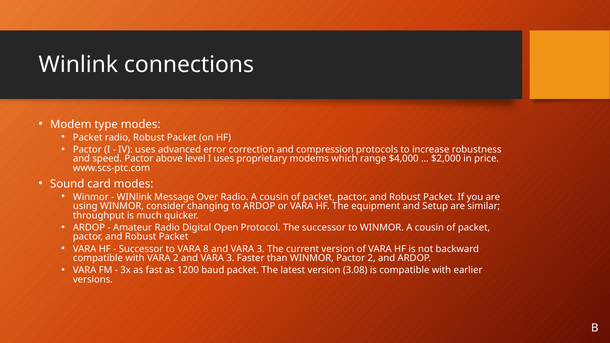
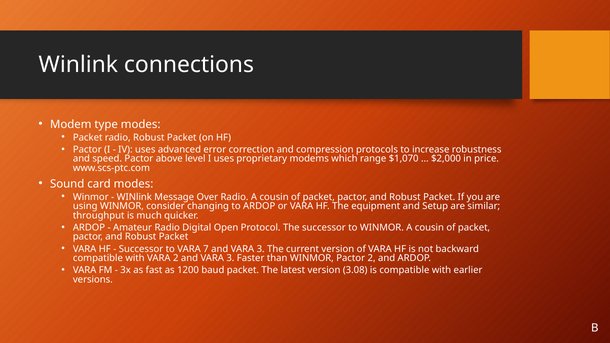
$4,000: $4,000 -> $1,070
8: 8 -> 7
